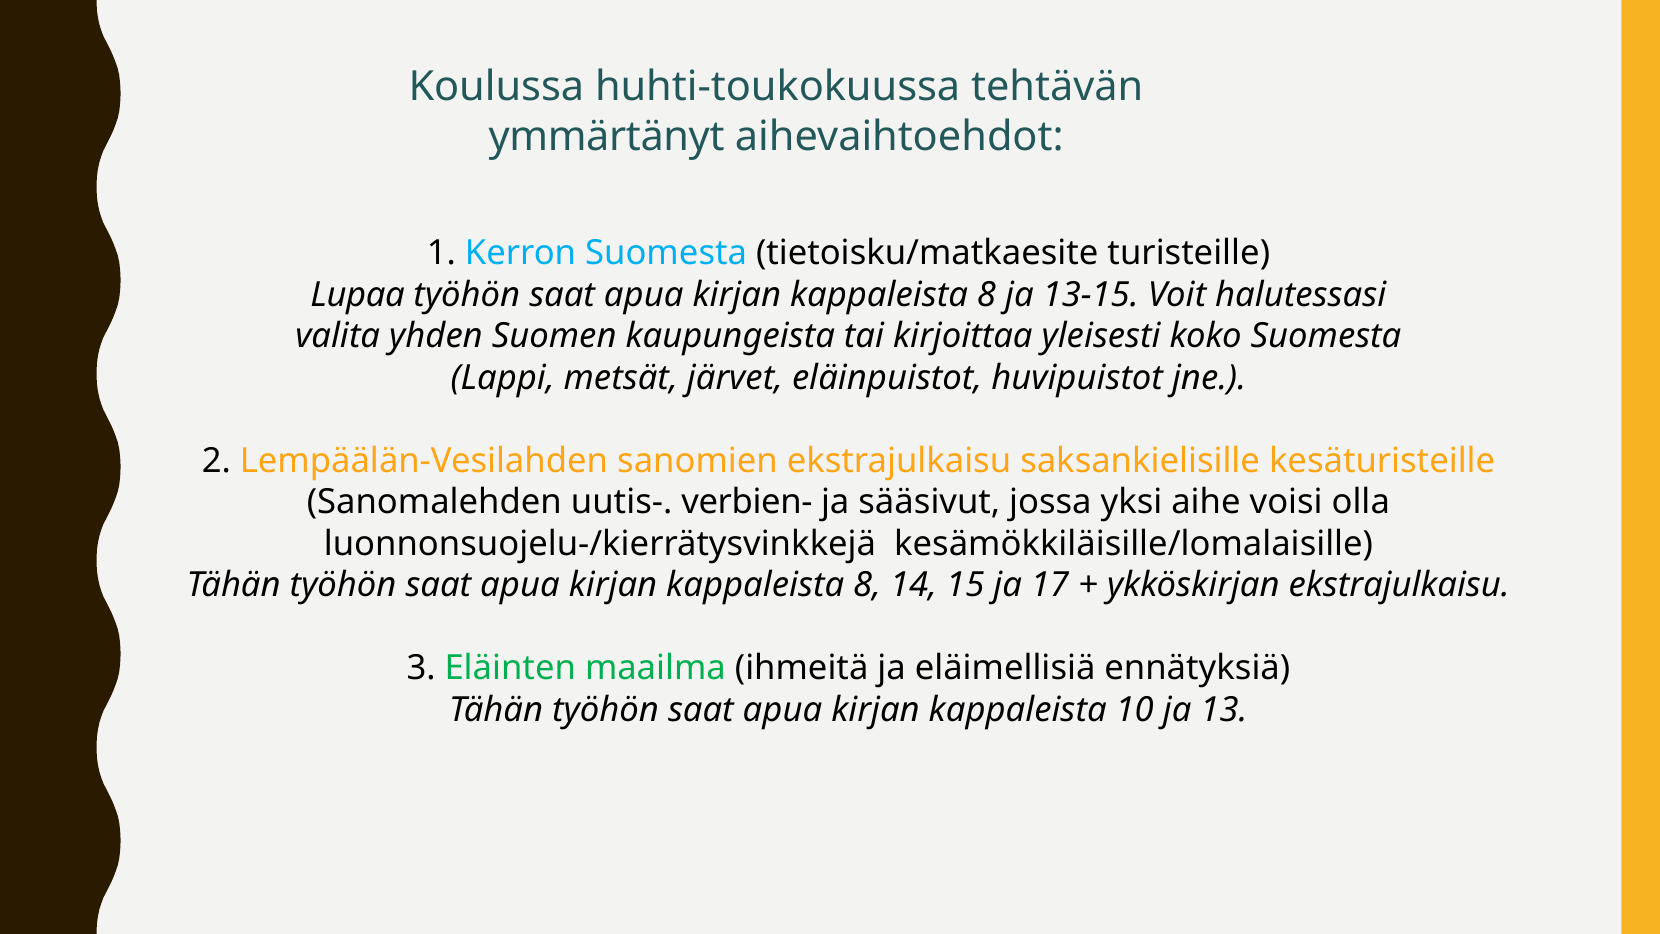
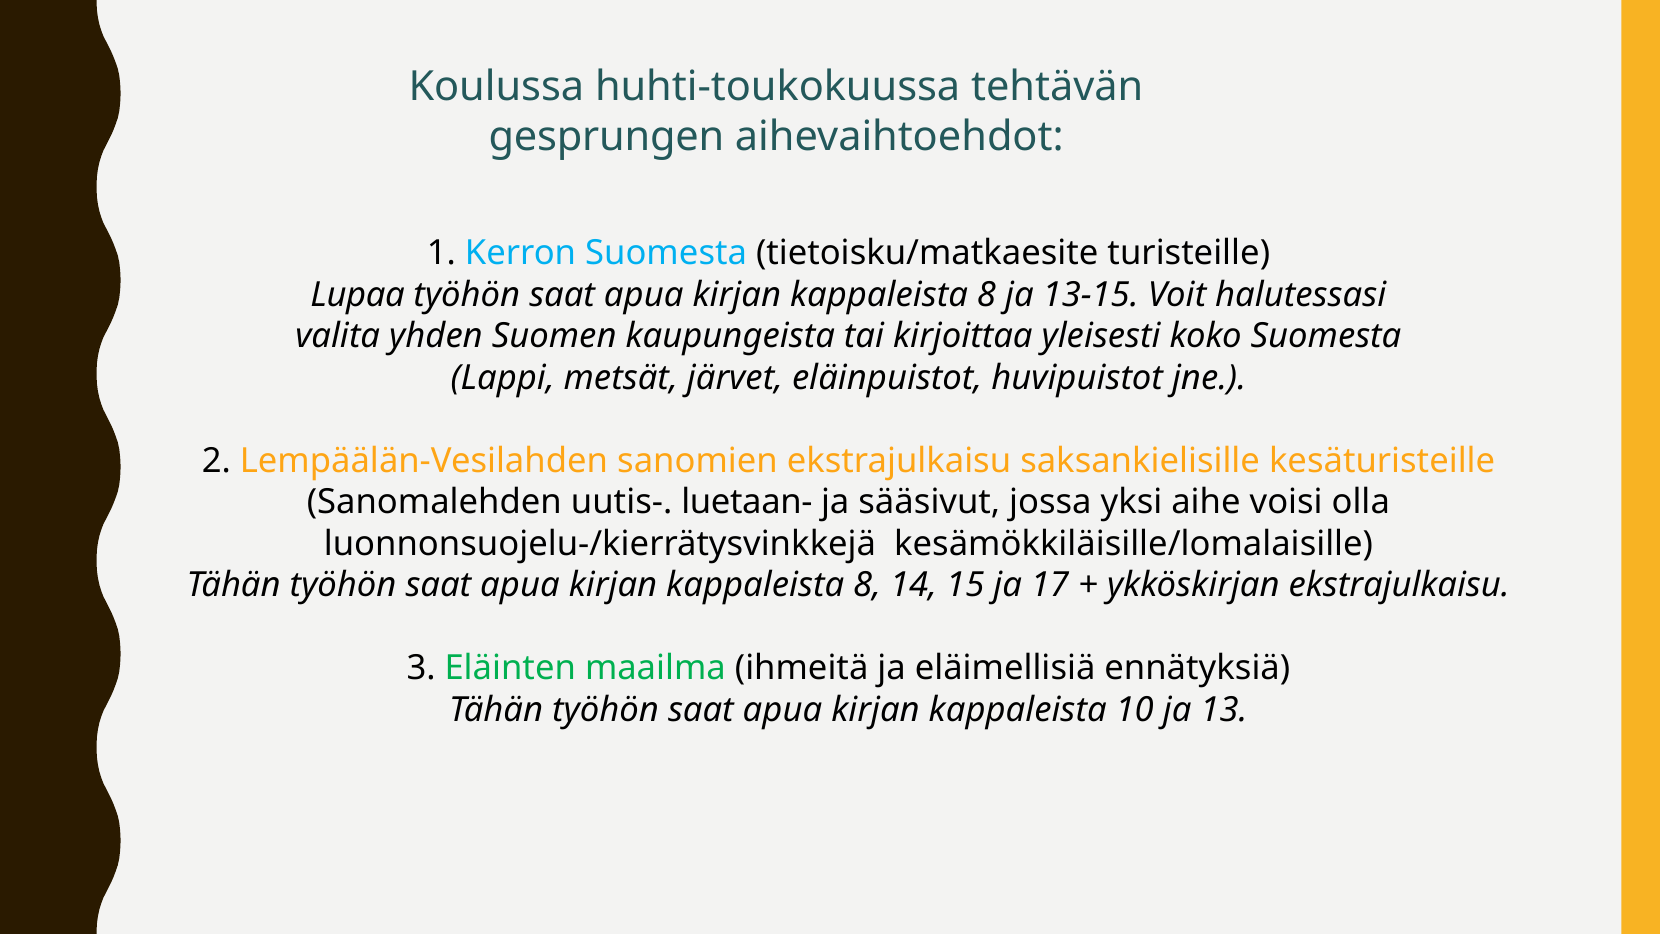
ymmärtänyt: ymmärtänyt -> gesprungen
verbien-: verbien- -> luetaan-
